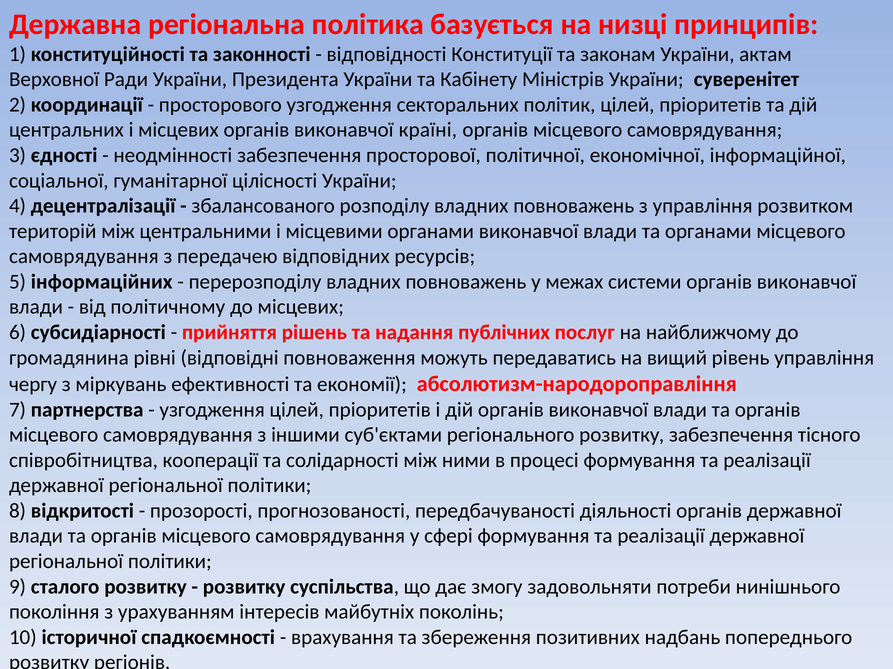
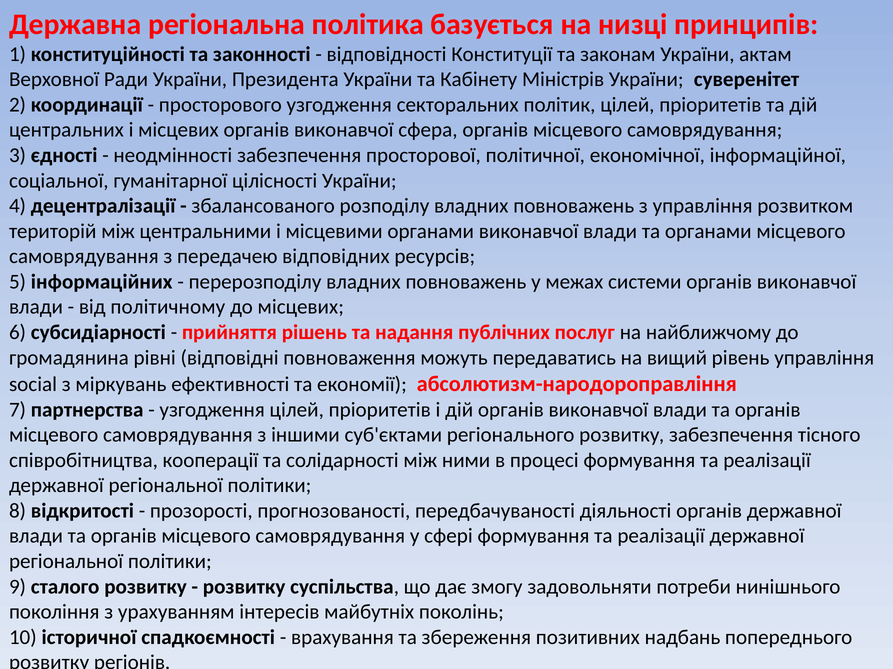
країні: країні -> сфера
чергу: чергу -> social
